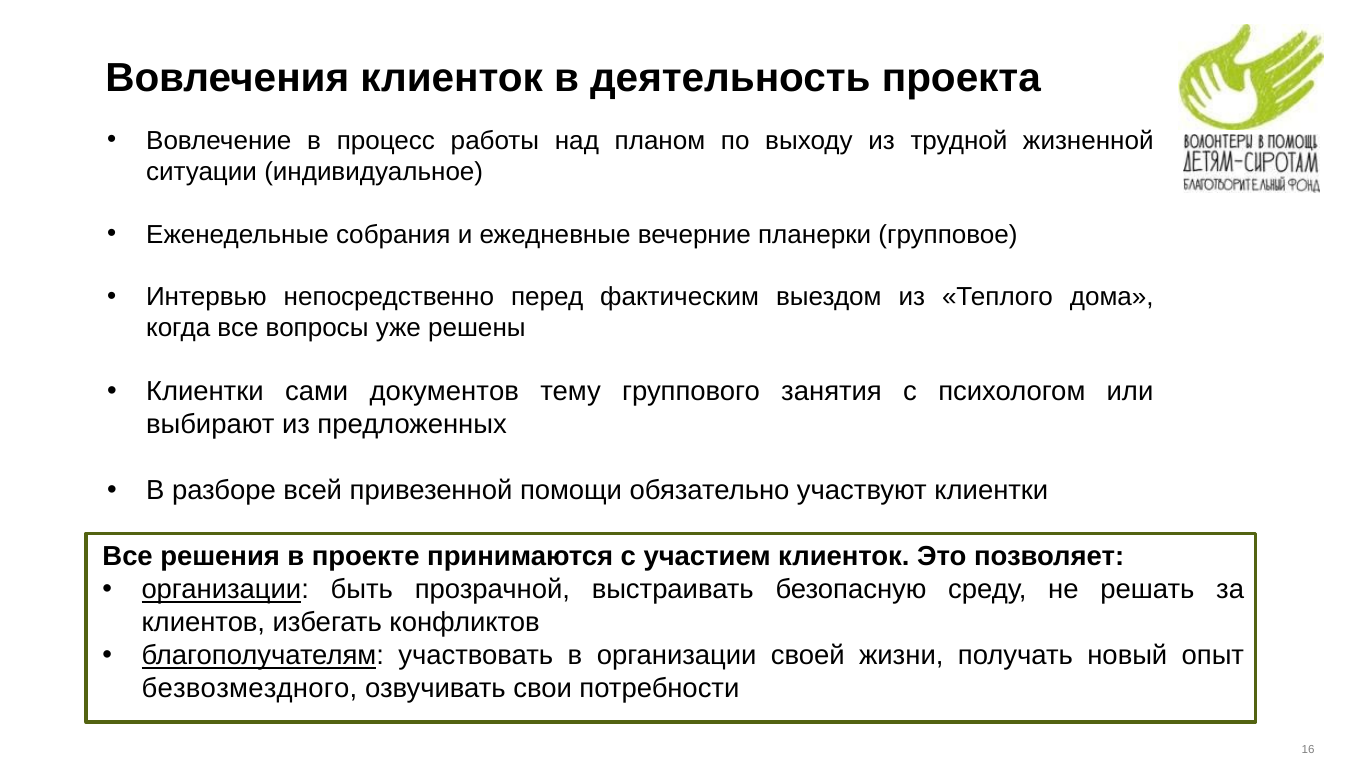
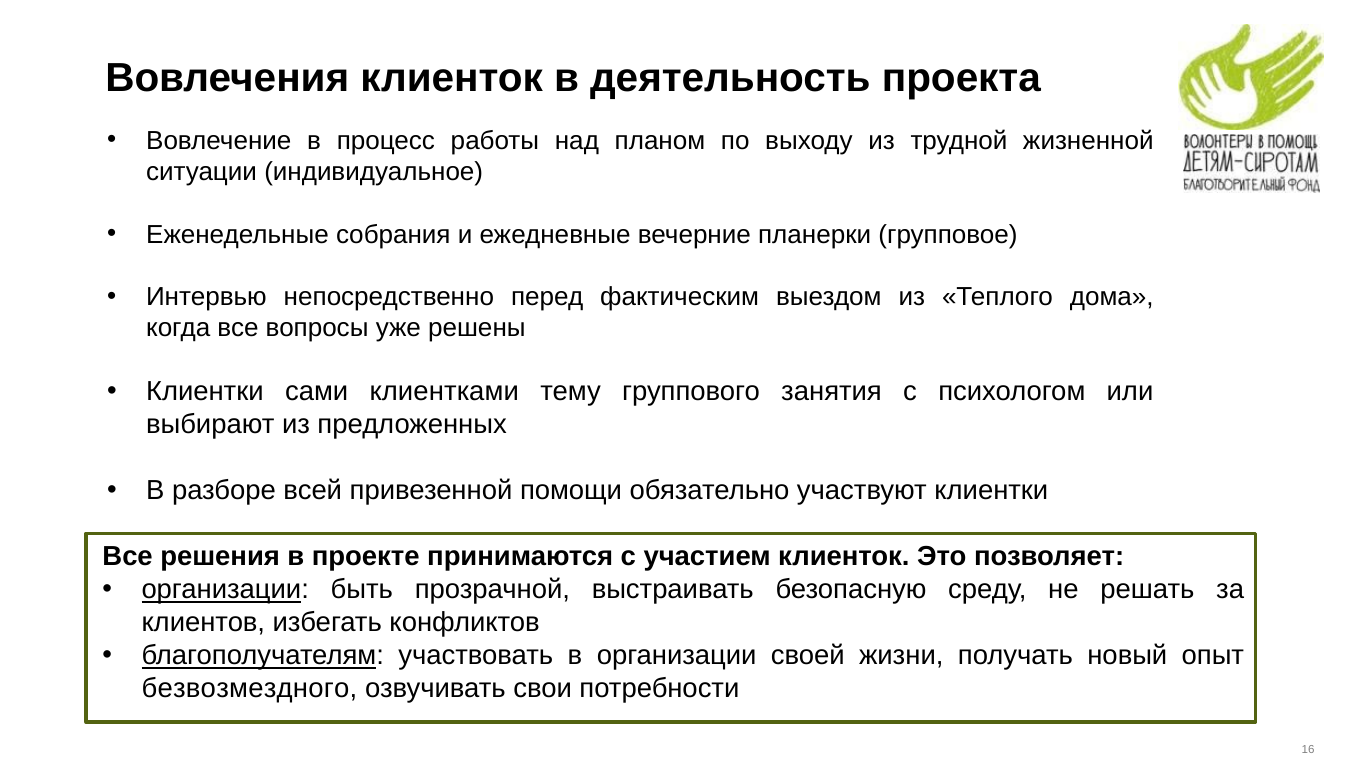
документов: документов -> клиентками
